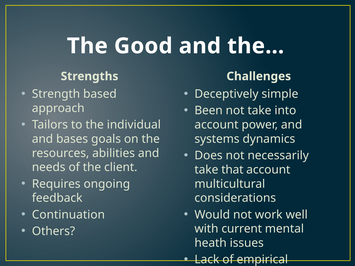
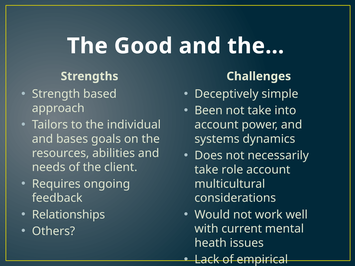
that: that -> role
Continuation: Continuation -> Relationships
